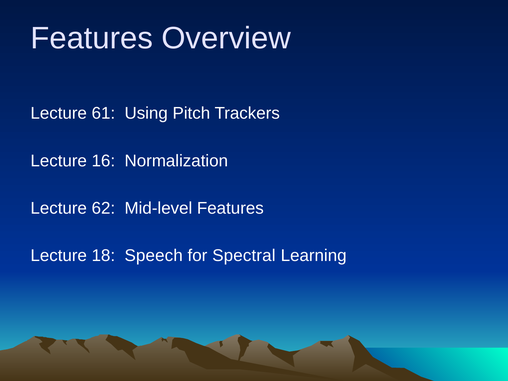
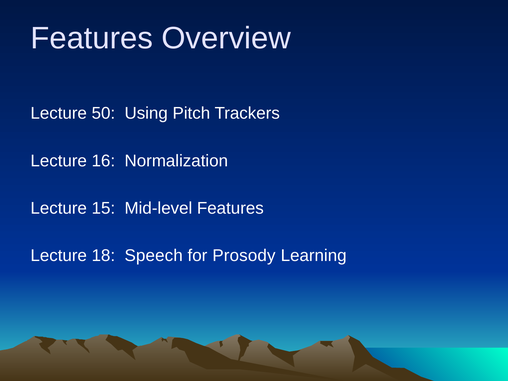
61: 61 -> 50
62: 62 -> 15
Spectral: Spectral -> Prosody
